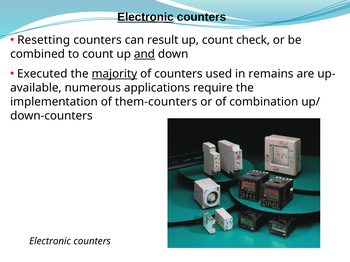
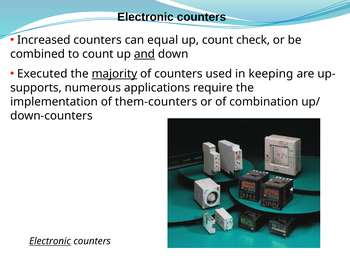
Electronic at (145, 17) underline: present -> none
Resetting: Resetting -> Increased
result: result -> equal
remains: remains -> keeping
available: available -> supports
Electronic at (50, 242) underline: none -> present
